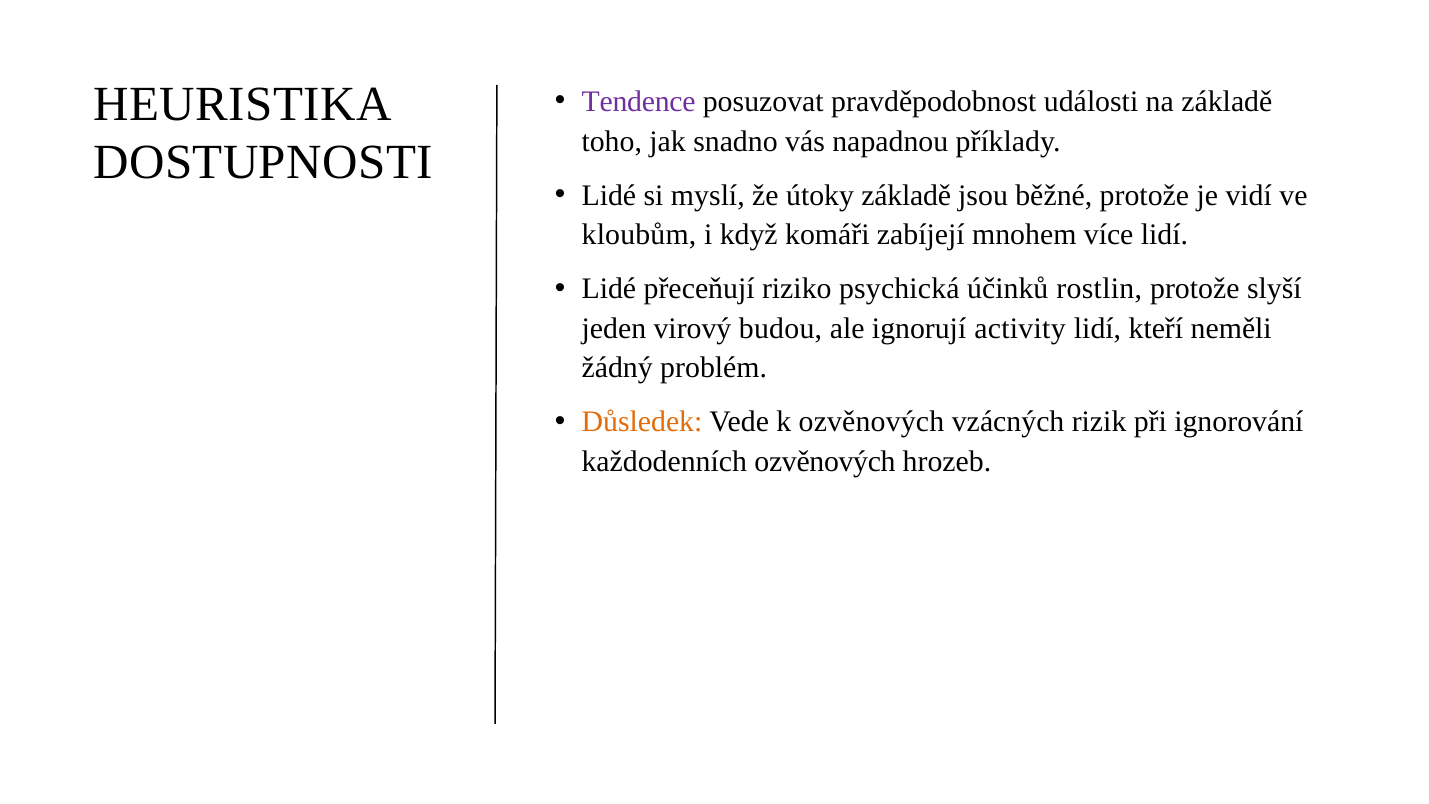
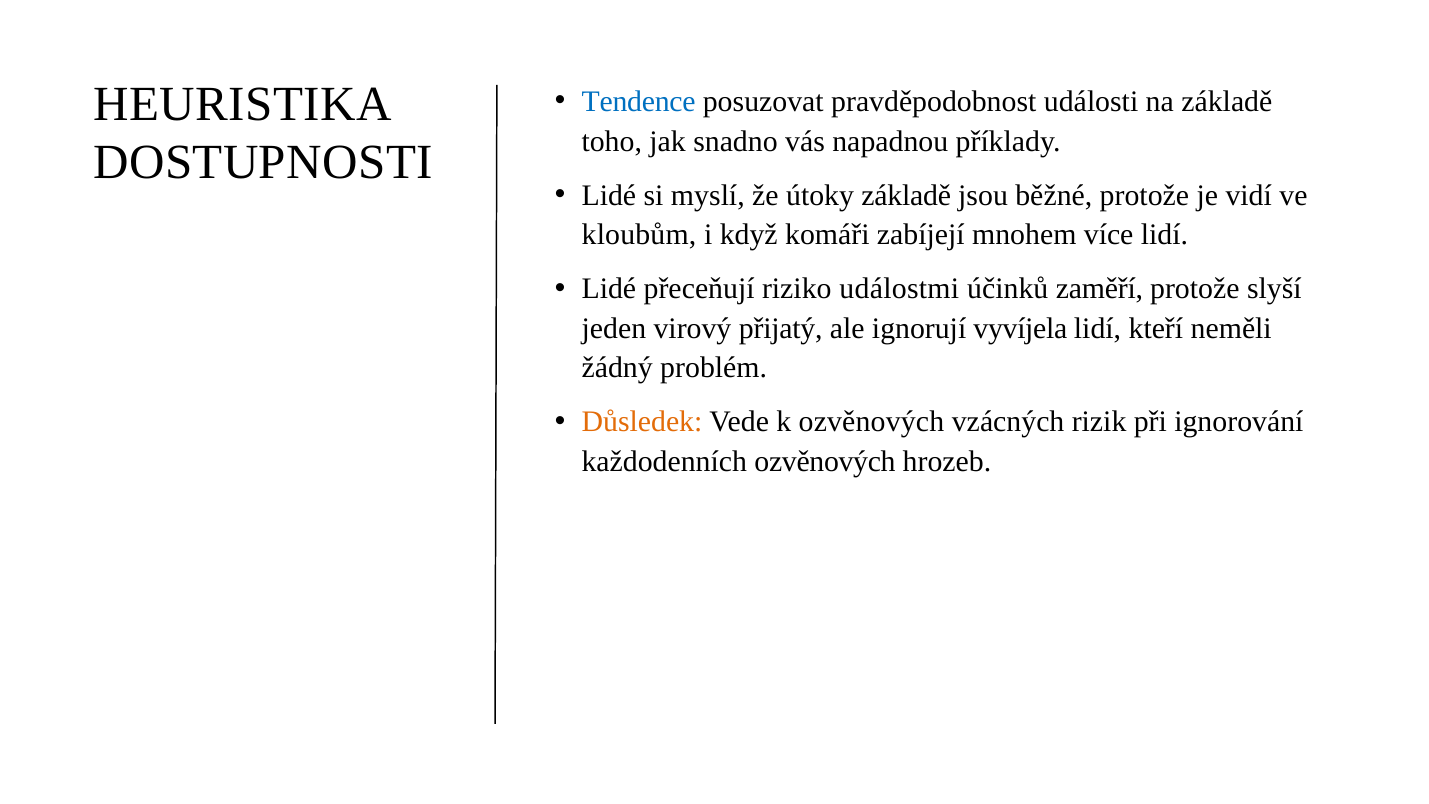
Tendence colour: purple -> blue
psychická: psychická -> událostmi
rostlin: rostlin -> zaměří
budou: budou -> přijatý
activity: activity -> vyvíjela
